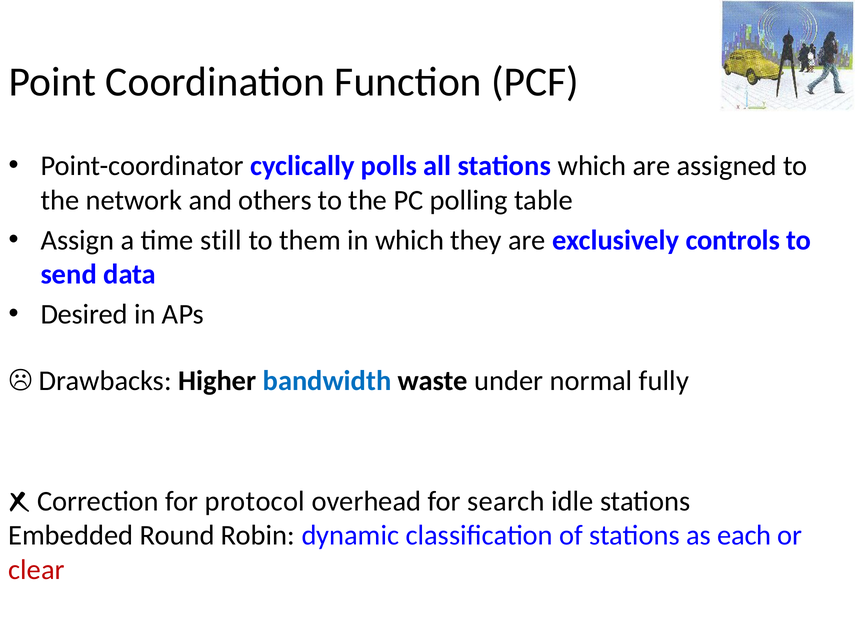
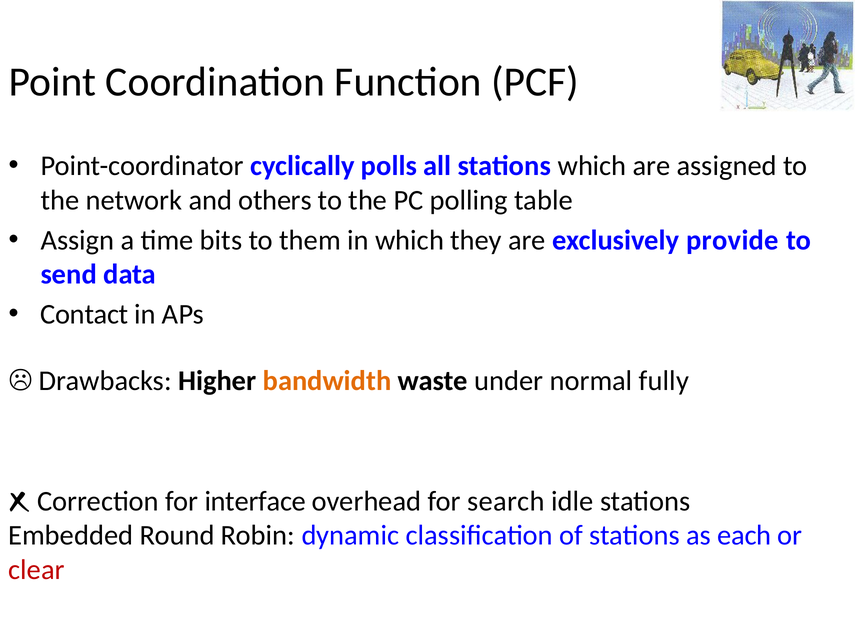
still: still -> bits
controls: controls -> provide
Desired: Desired -> Contact
bandwidth colour: blue -> orange
protocol: protocol -> interface
